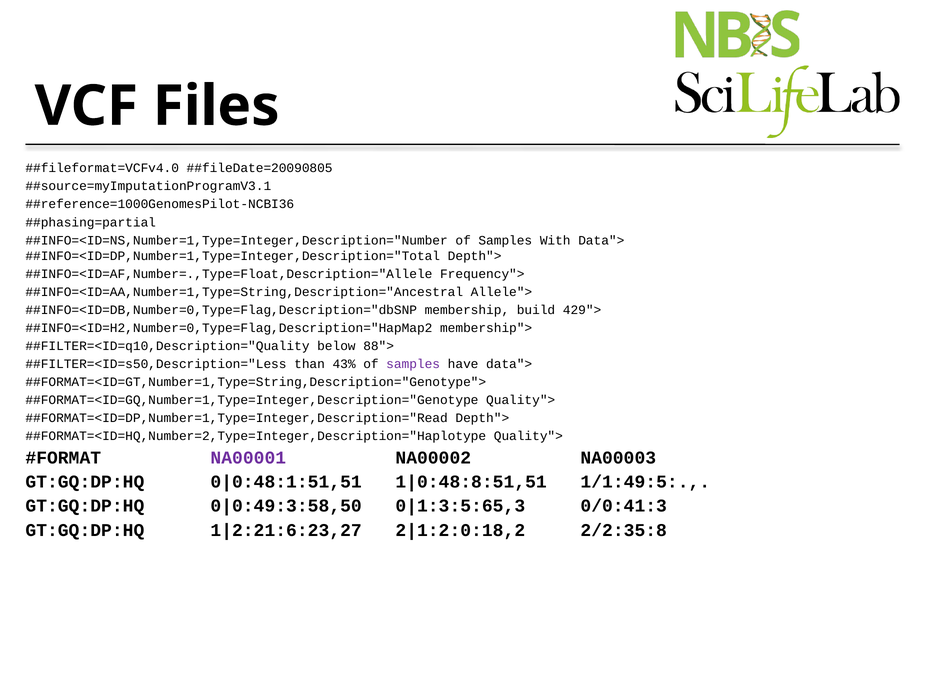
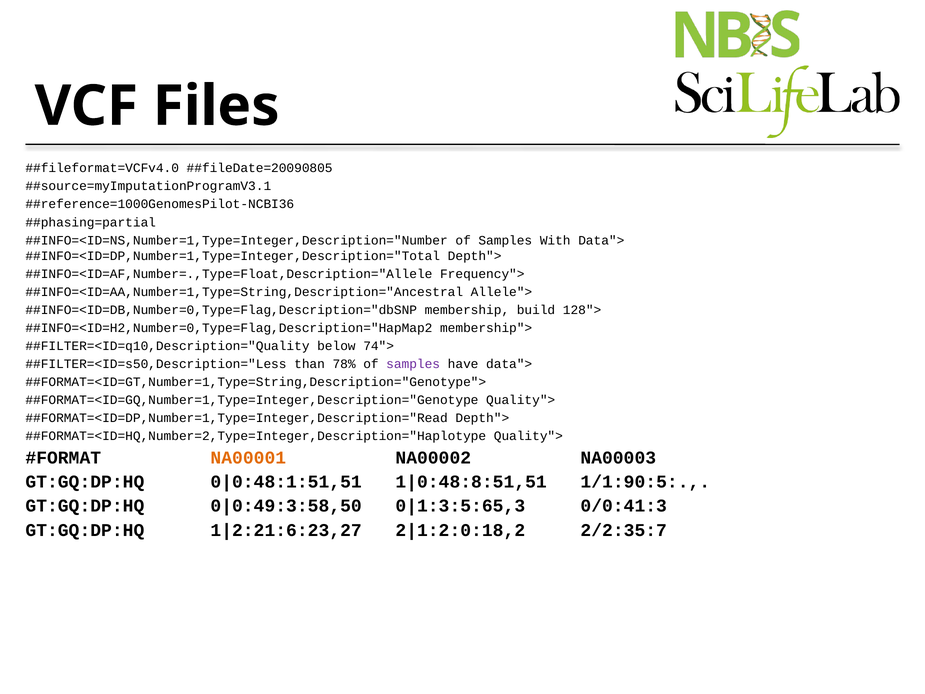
429">: 429"> -> 128">
88">: 88"> -> 74">
43%: 43% -> 78%
NA00001 colour: purple -> orange
1/1:49:5: 1/1:49:5 -> 1/1:90:5
2/2:35:8: 2/2:35:8 -> 2/2:35:7
